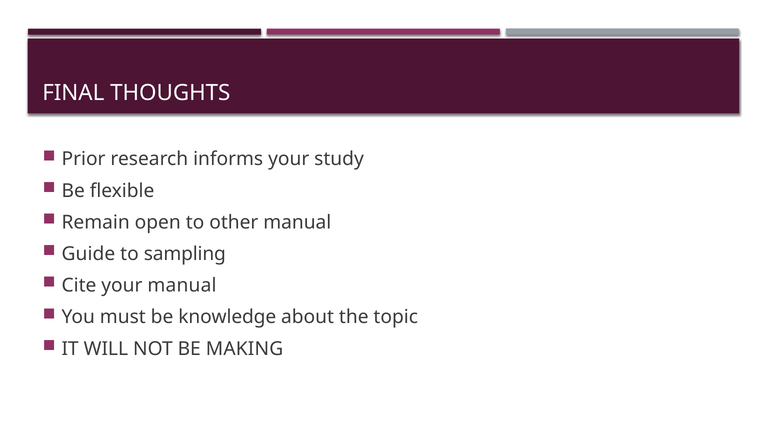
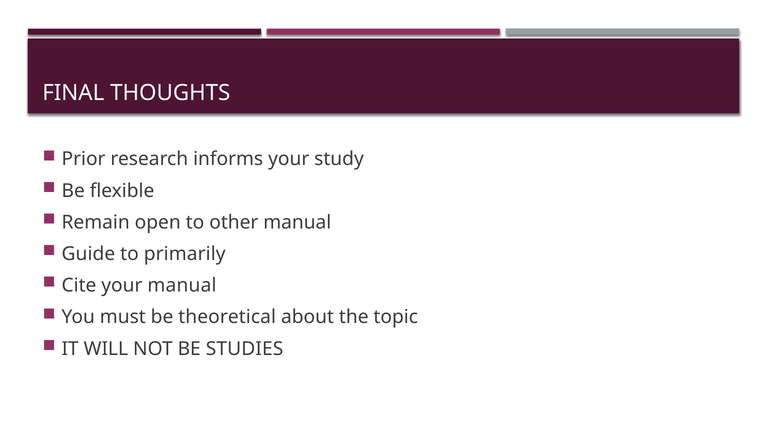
sampling: sampling -> primarily
knowledge: knowledge -> theoretical
MAKING: MAKING -> STUDIES
